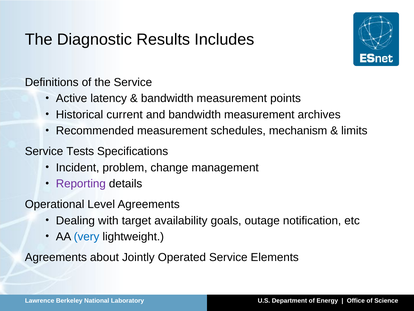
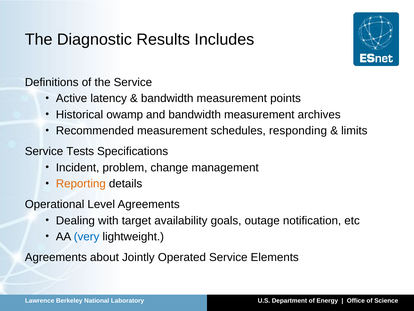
current: current -> owamp
mechanism: mechanism -> responding
Reporting colour: purple -> orange
